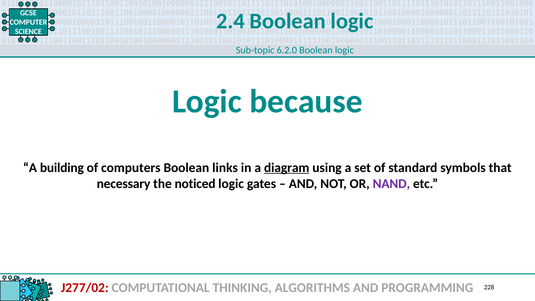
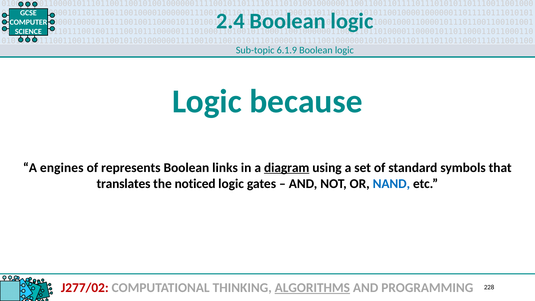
6.2.0: 6.2.0 -> 6.1.9
building: building -> engines
computers: computers -> represents
necessary: necessary -> translates
NAND colour: purple -> blue
ALGORITHMS underline: none -> present
